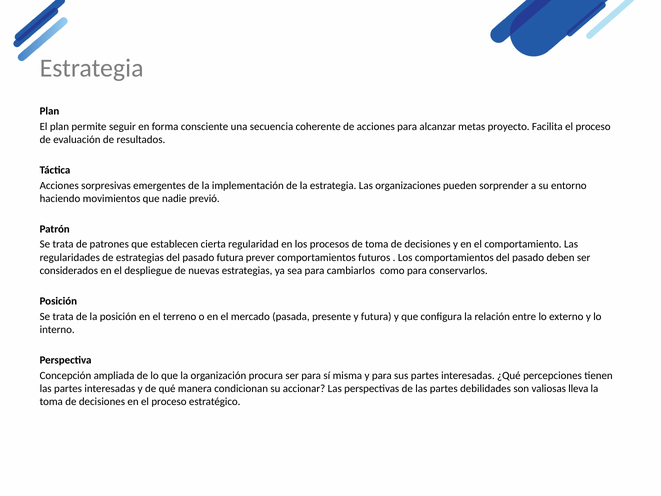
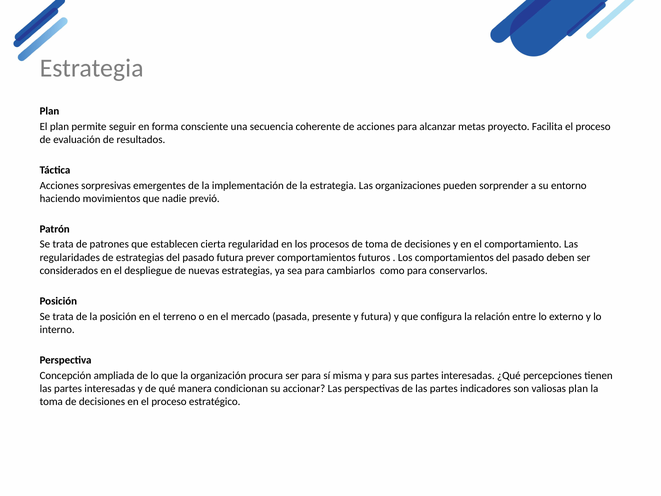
debilidades: debilidades -> indicadores
valiosas lleva: lleva -> plan
